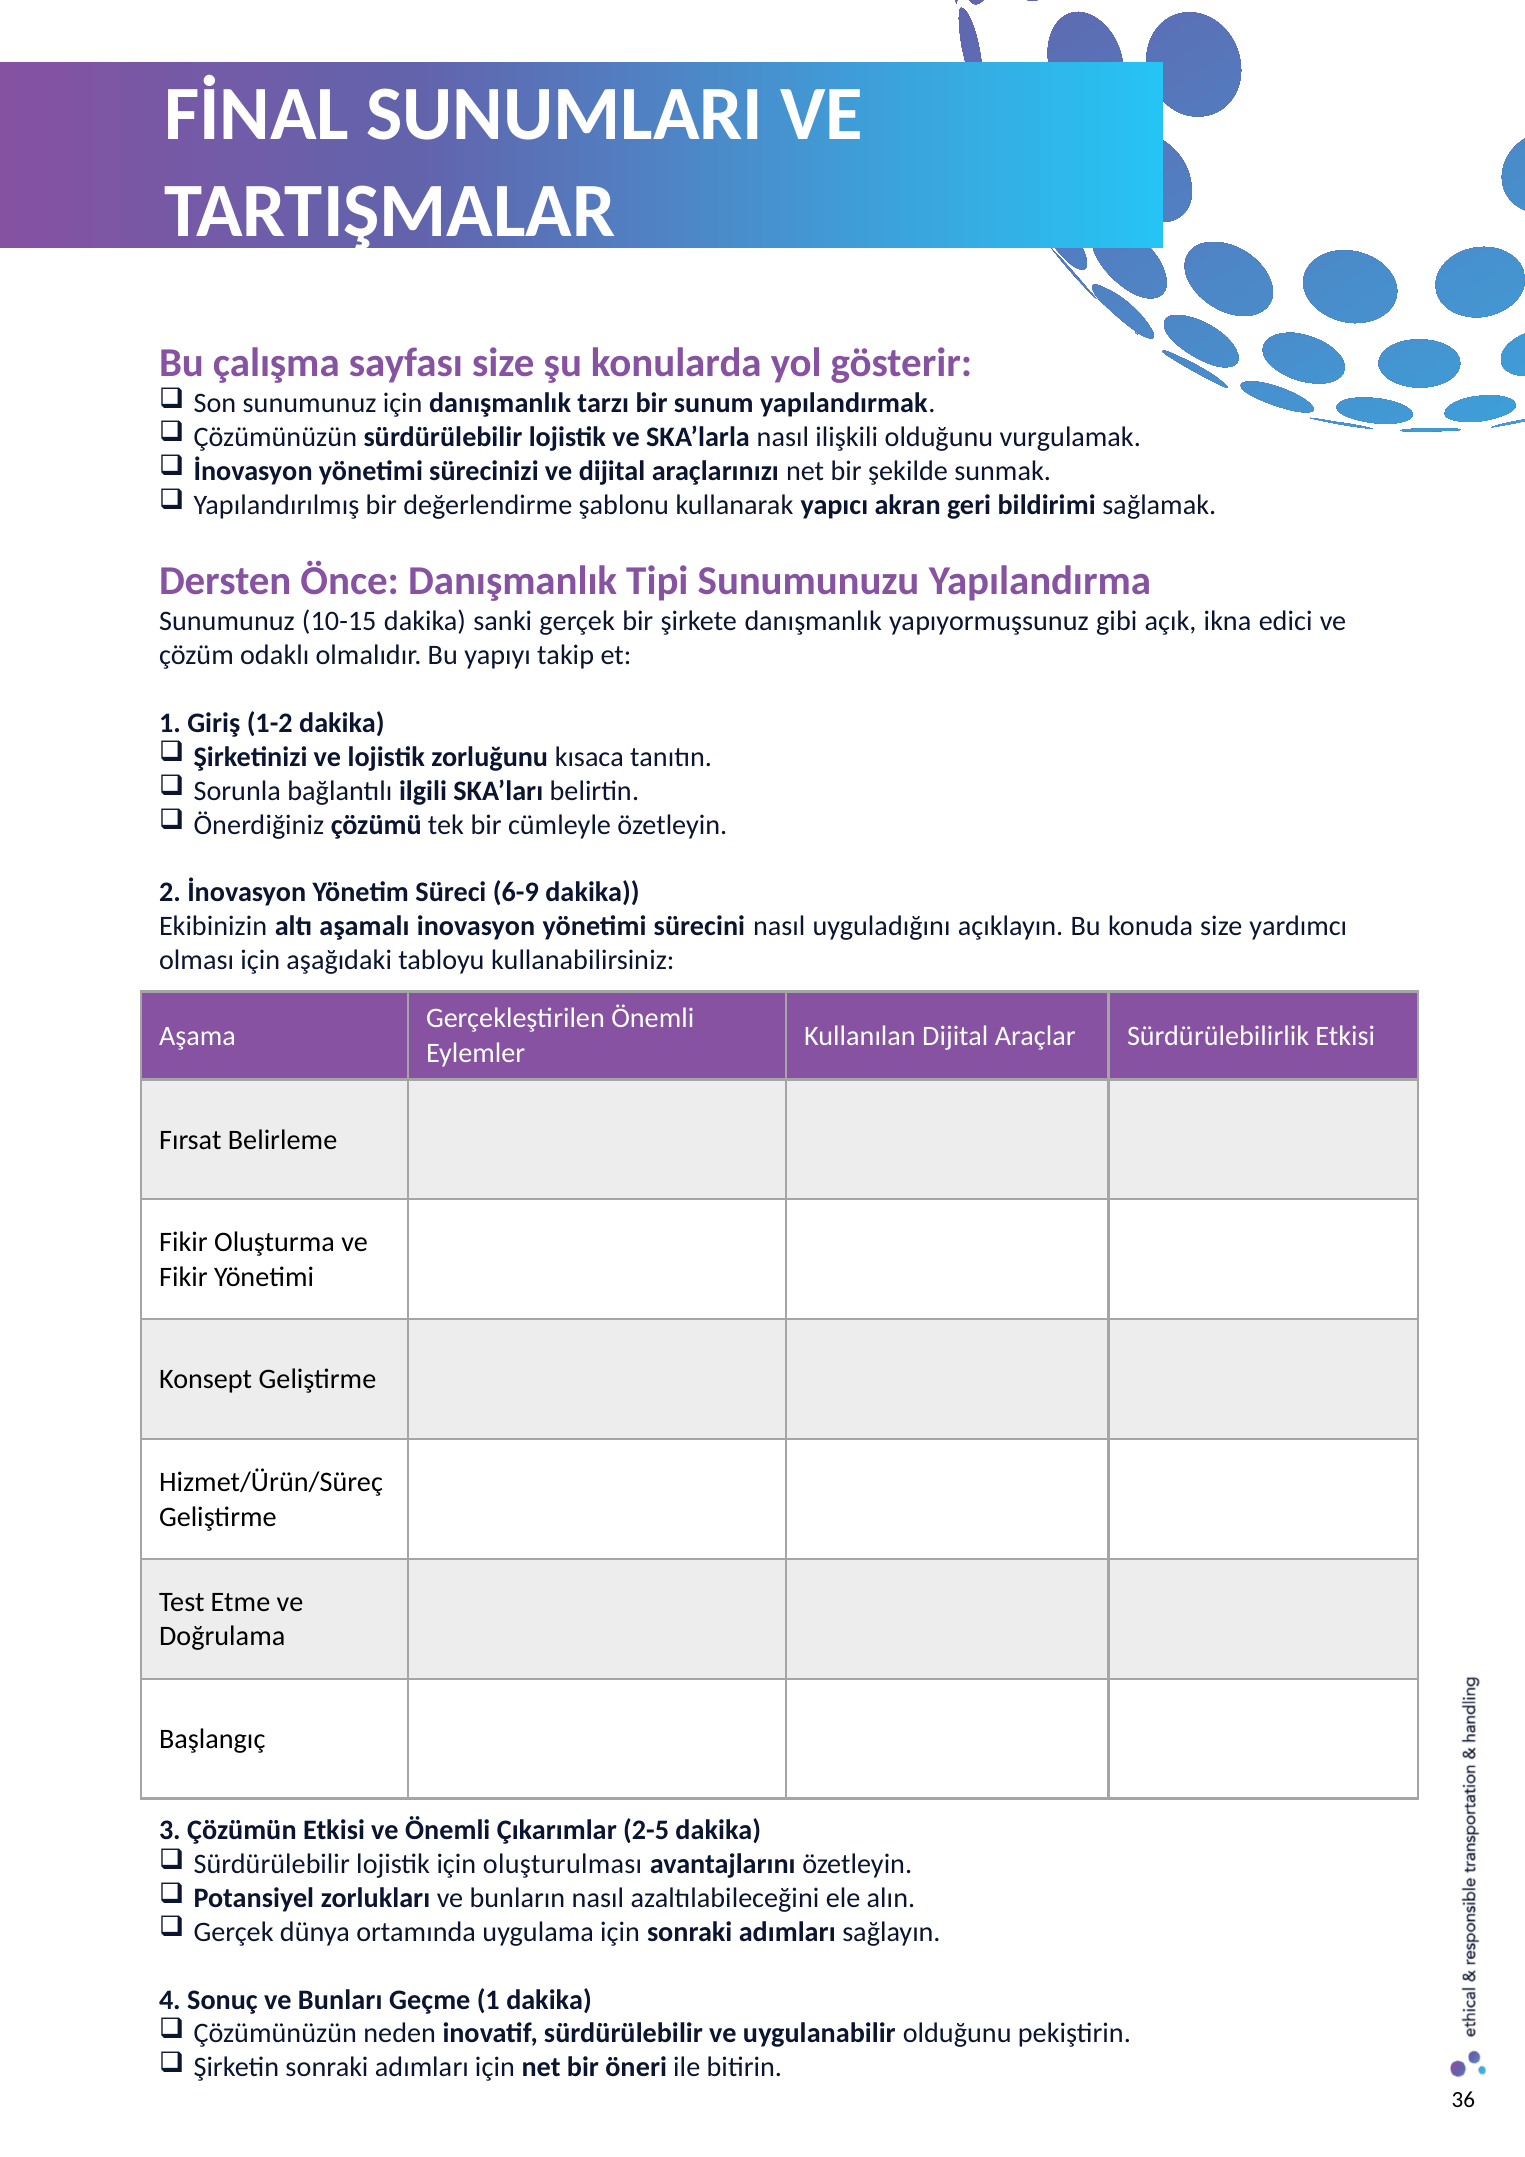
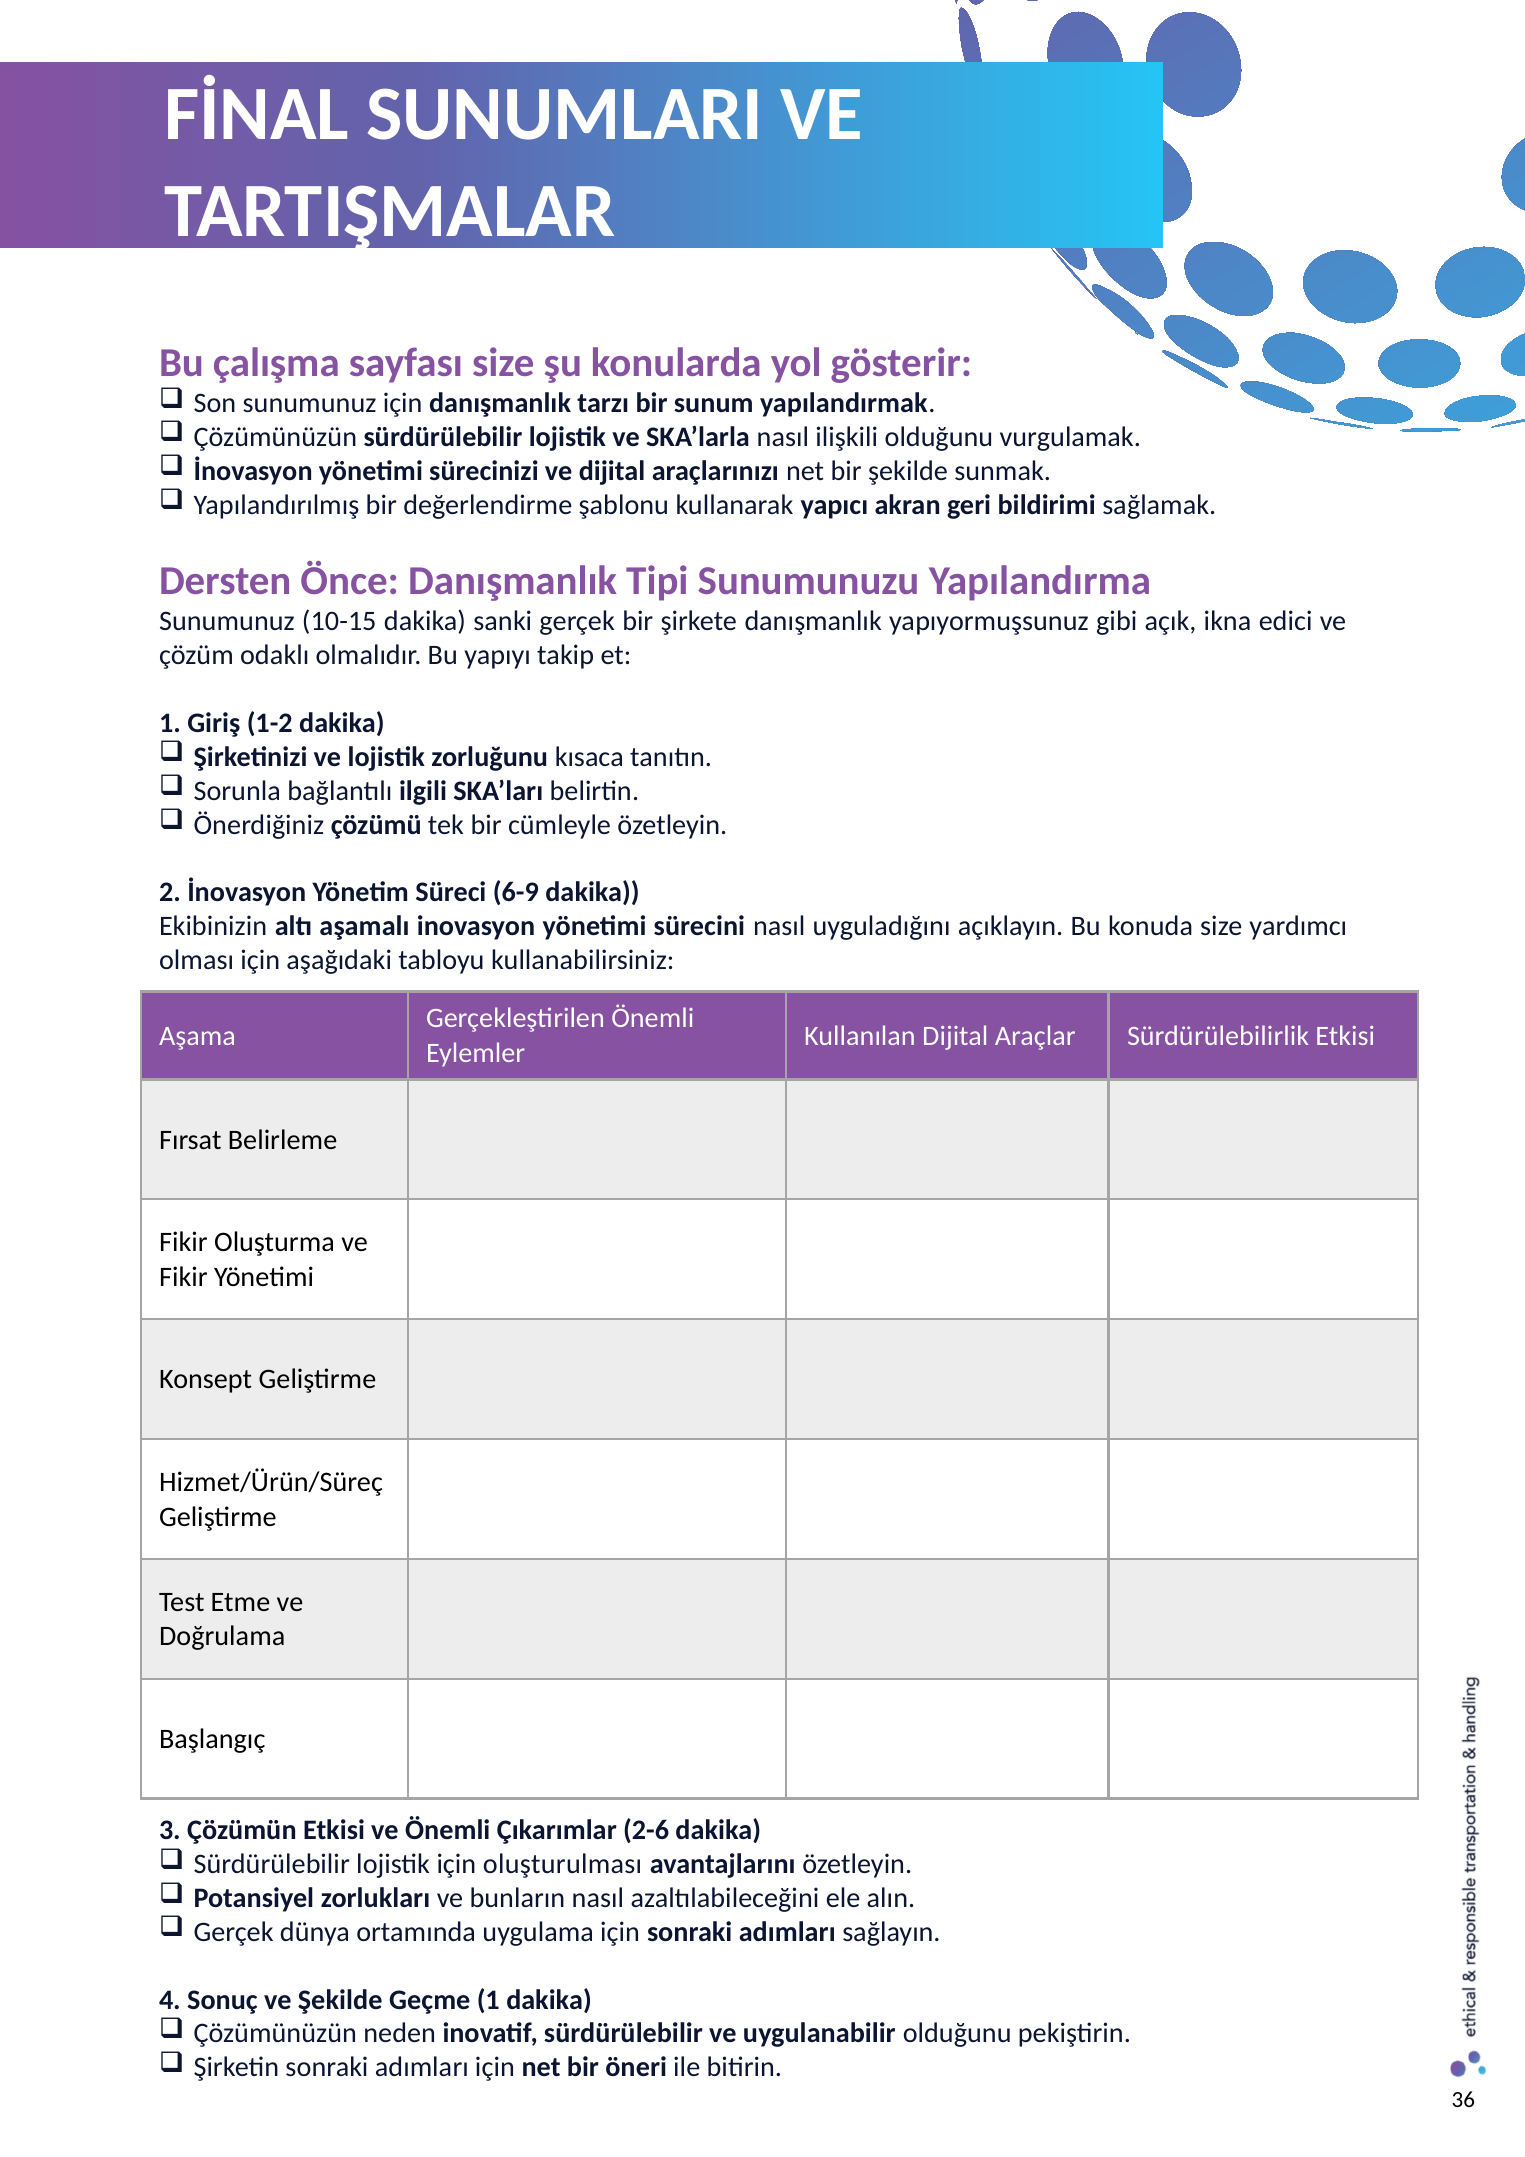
2-5: 2-5 -> 2-6
ve Bunları: Bunları -> Şekilde
